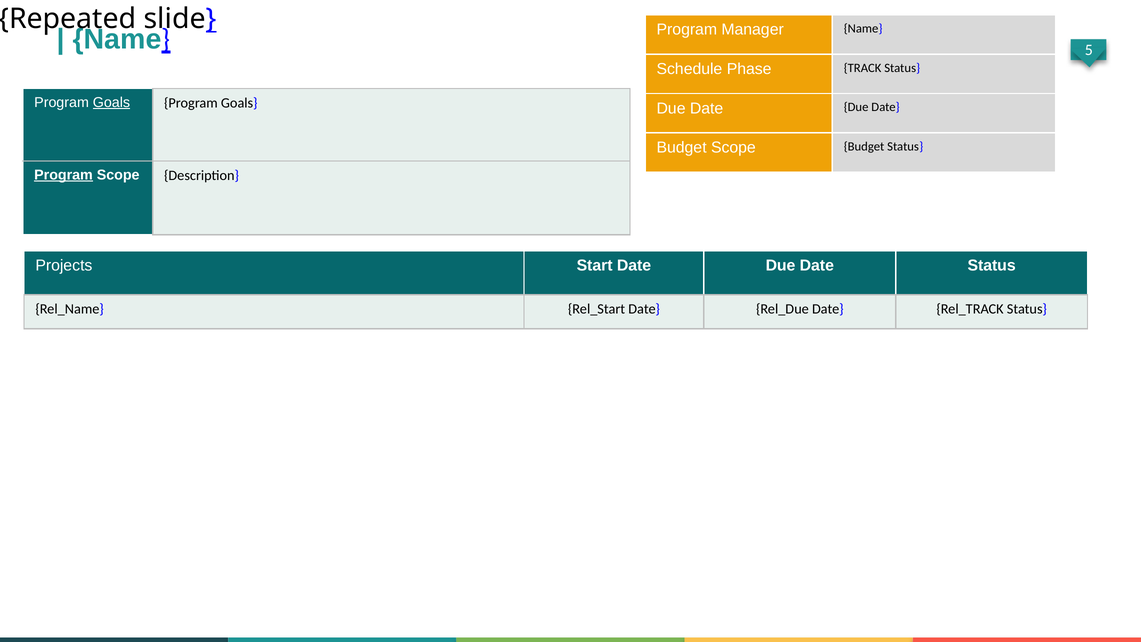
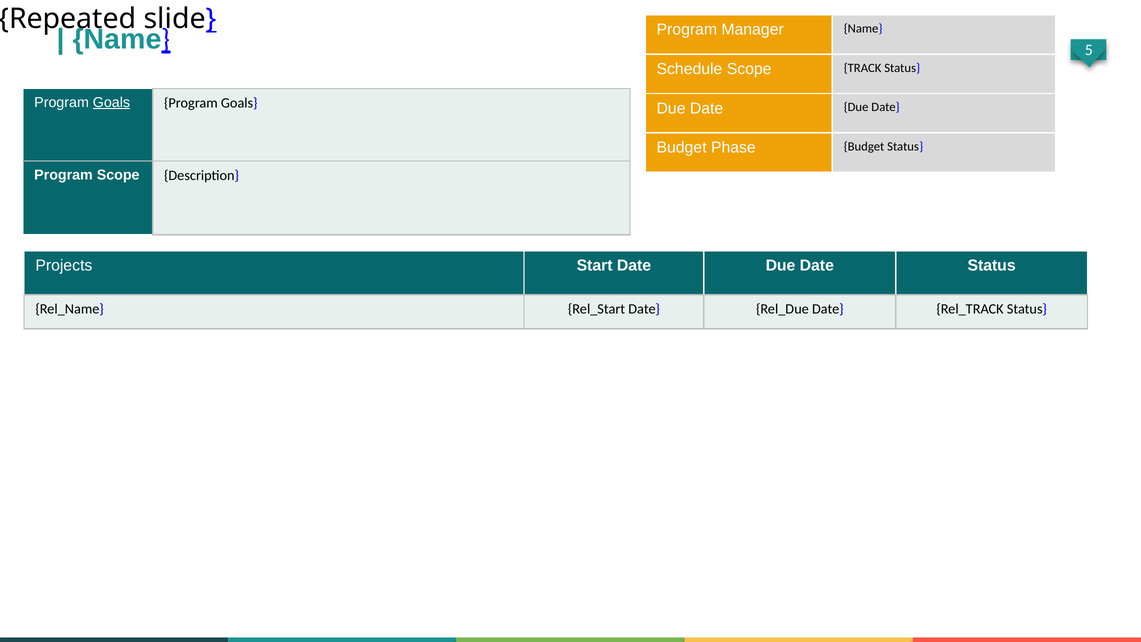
Schedule Phase: Phase -> Scope
Budget Scope: Scope -> Phase
Program at (64, 175) underline: present -> none
